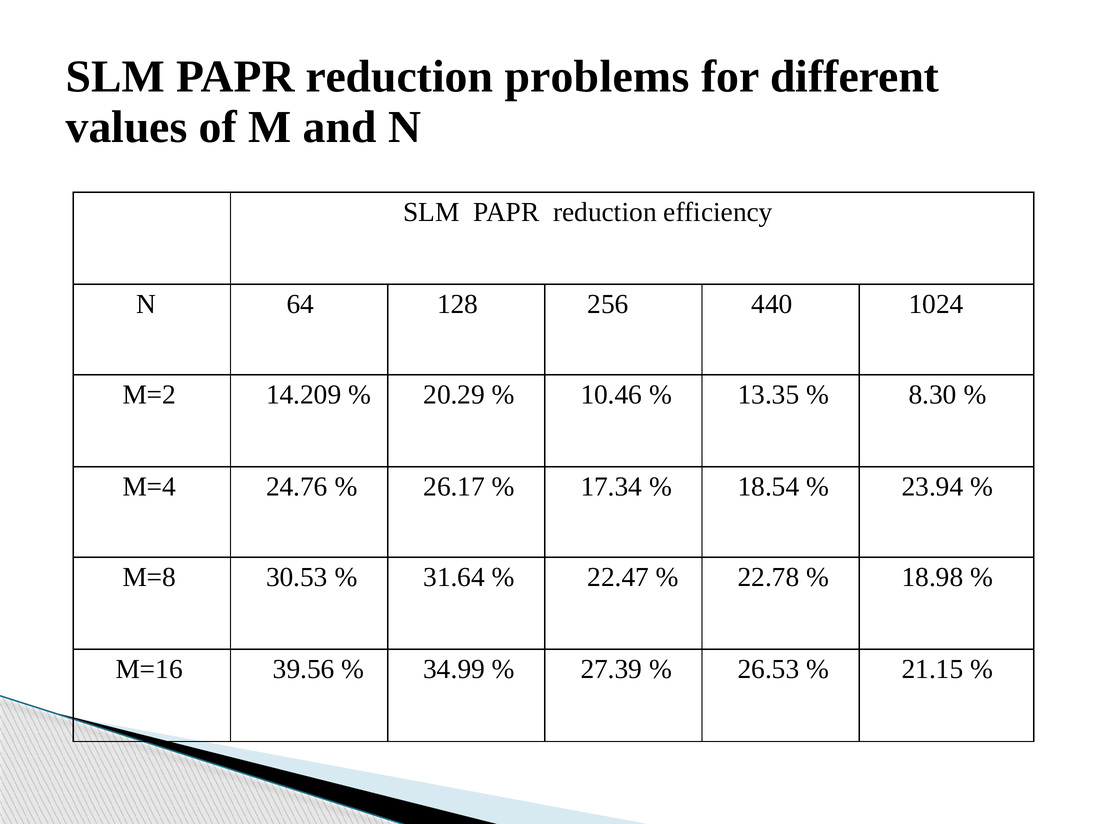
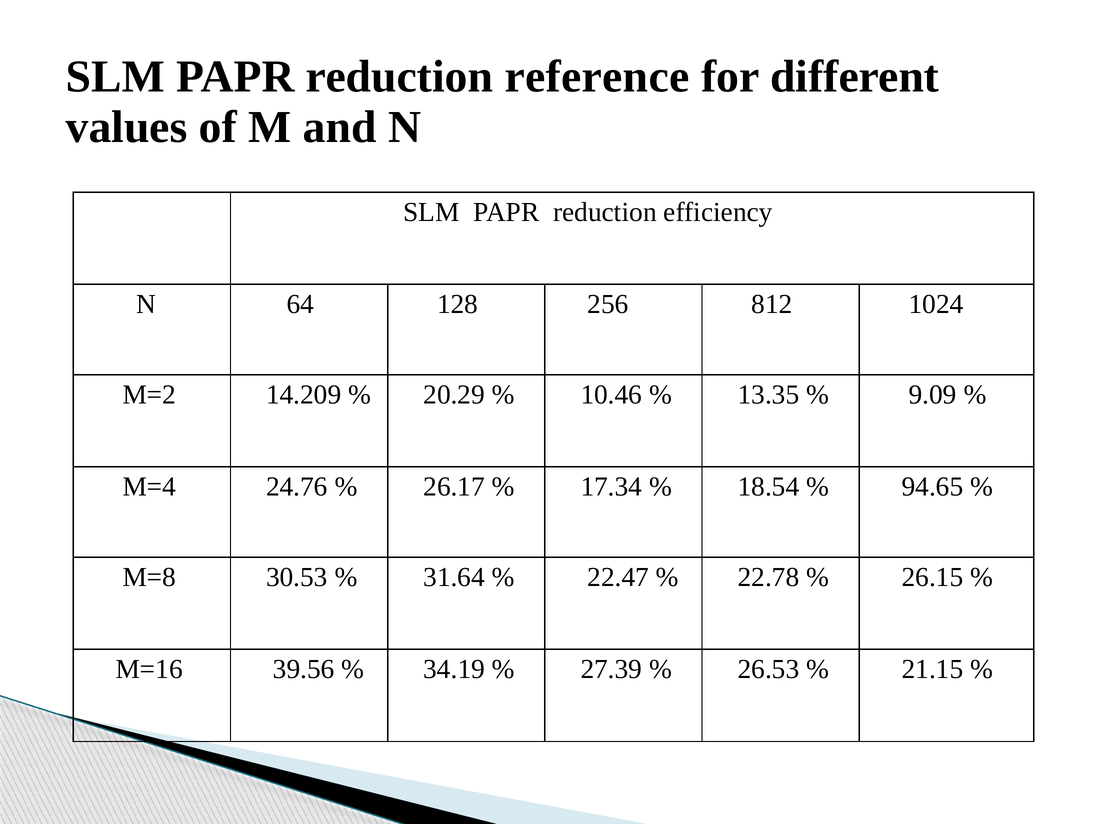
problems: problems -> reference
440: 440 -> 812
8.30: 8.30 -> 9.09
23.94: 23.94 -> 94.65
18.98: 18.98 -> 26.15
34.99: 34.99 -> 34.19
